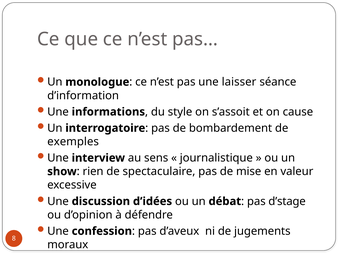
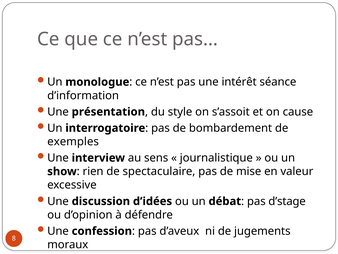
laisser: laisser -> intérêt
informations: informations -> présentation
